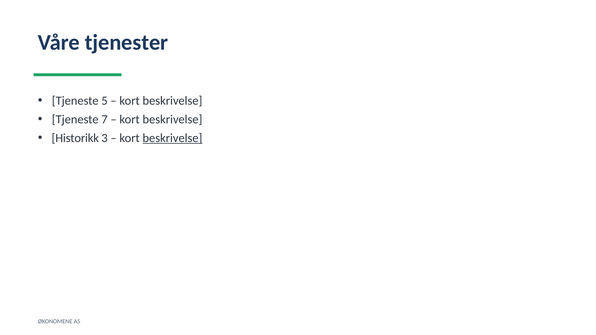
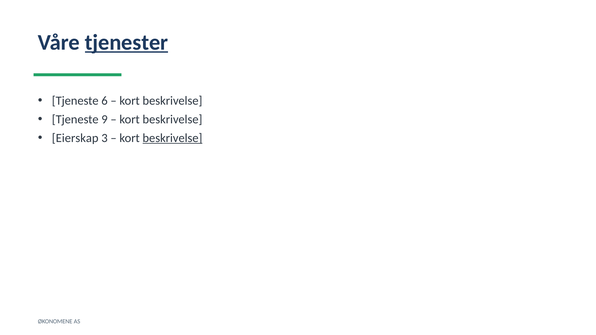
tjenester underline: none -> present
5: 5 -> 6
7: 7 -> 9
Historikk: Historikk -> Eierskap
